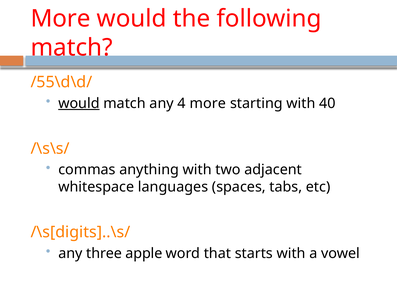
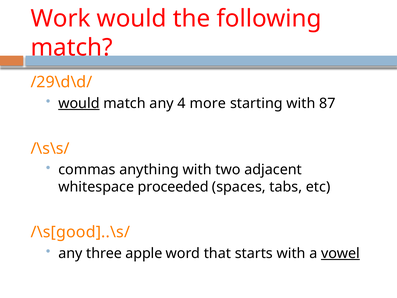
More at (61, 19): More -> Work
/55\d\d/: /55\d\d/ -> /29\d\d/
40: 40 -> 87
languages: languages -> proceeded
/\s[digits]..\s/: /\s[digits]..\s/ -> /\s[good]..\s/
vowel underline: none -> present
